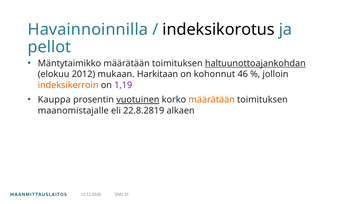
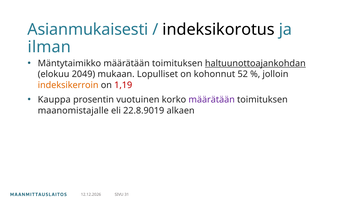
Havainnoinnilla: Havainnoinnilla -> Asianmukaisesti
pellot: pellot -> ilman
2012: 2012 -> 2049
Harkitaan: Harkitaan -> Lopulliset
46: 46 -> 52
1,19 colour: purple -> red
vuotuinen underline: present -> none
määrätään at (212, 100) colour: orange -> purple
22.8.2819: 22.8.2819 -> 22.8.9019
